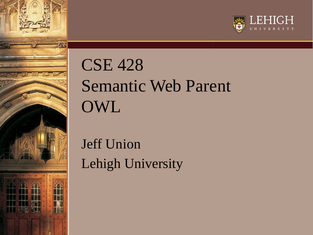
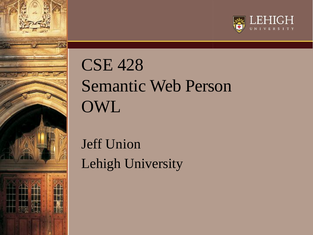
Parent: Parent -> Person
